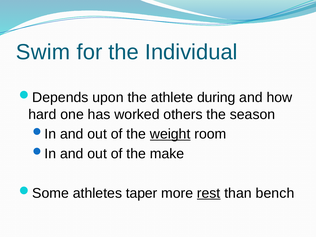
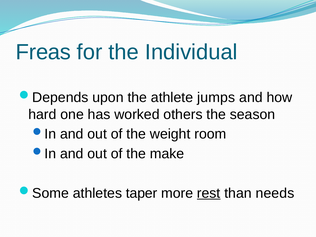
Swim: Swim -> Freas
during: during -> jumps
weight underline: present -> none
bench: bench -> needs
